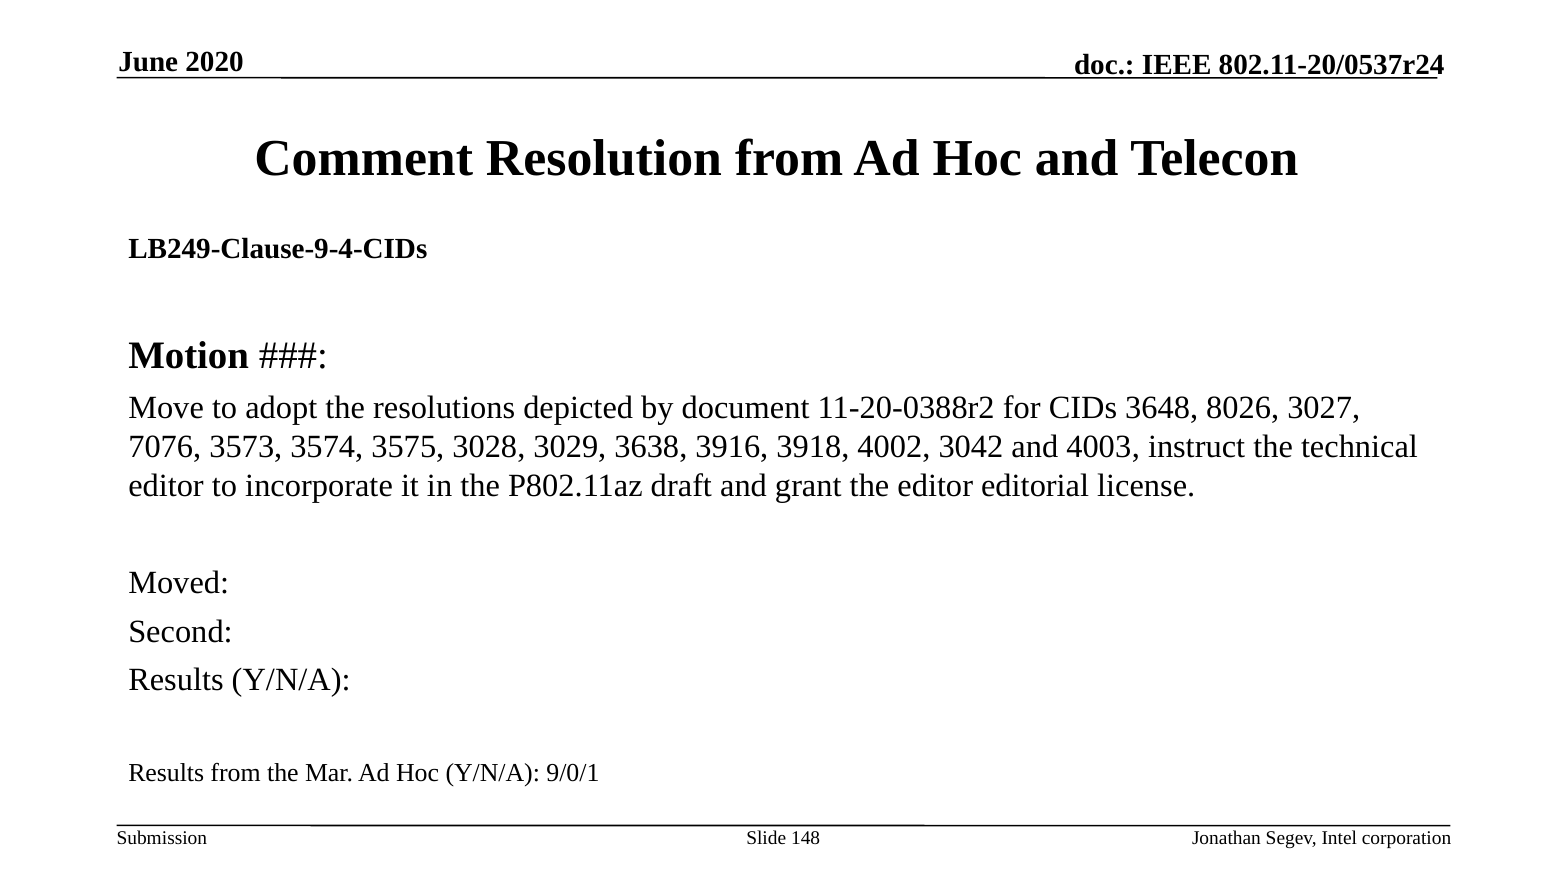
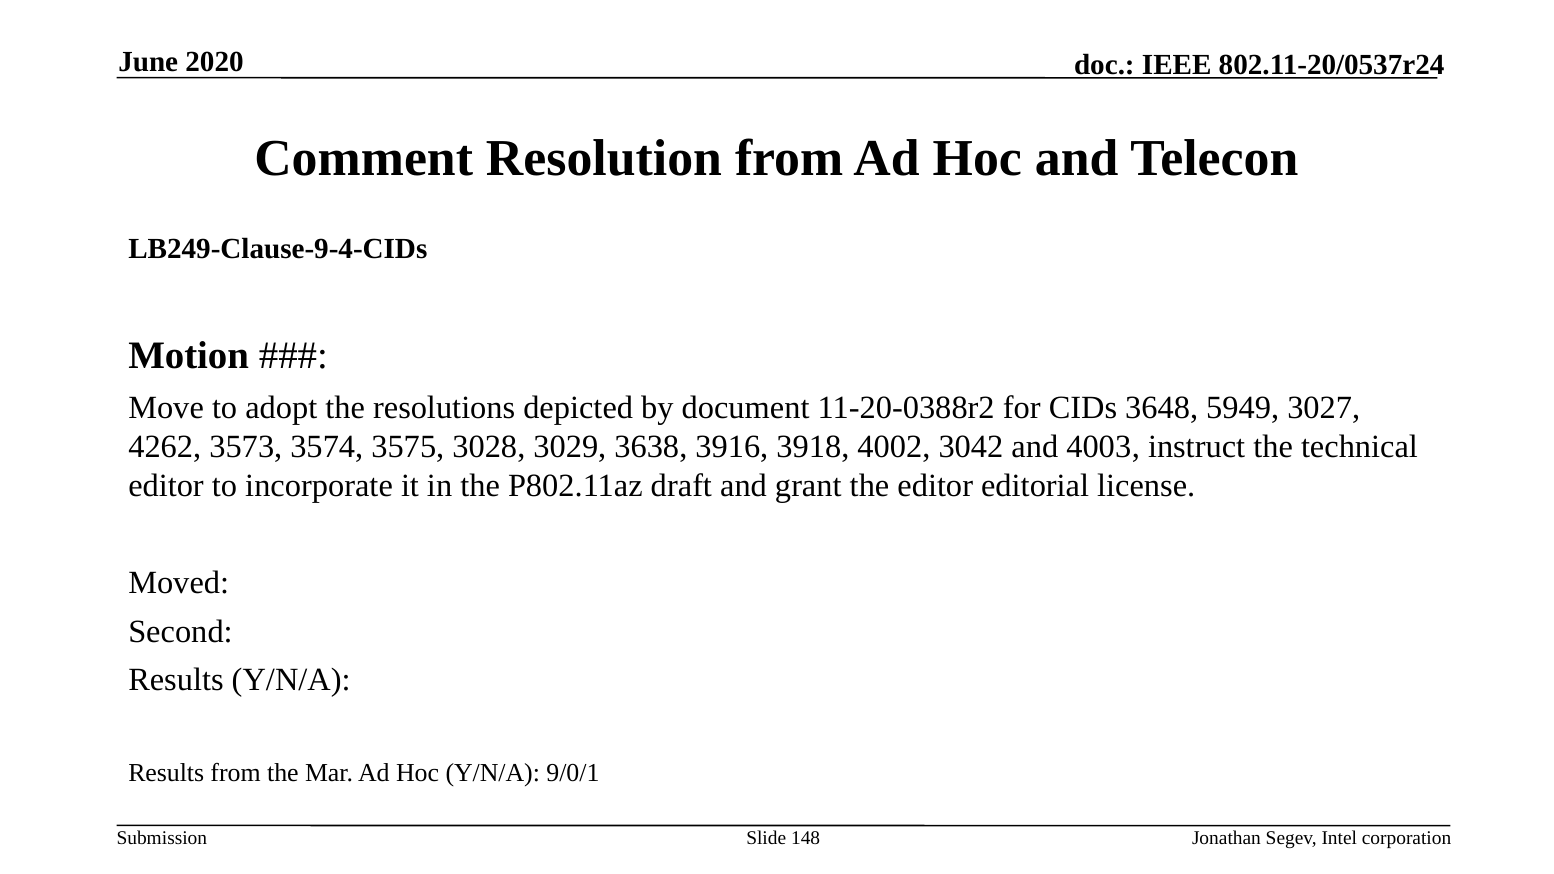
8026: 8026 -> 5949
7076: 7076 -> 4262
